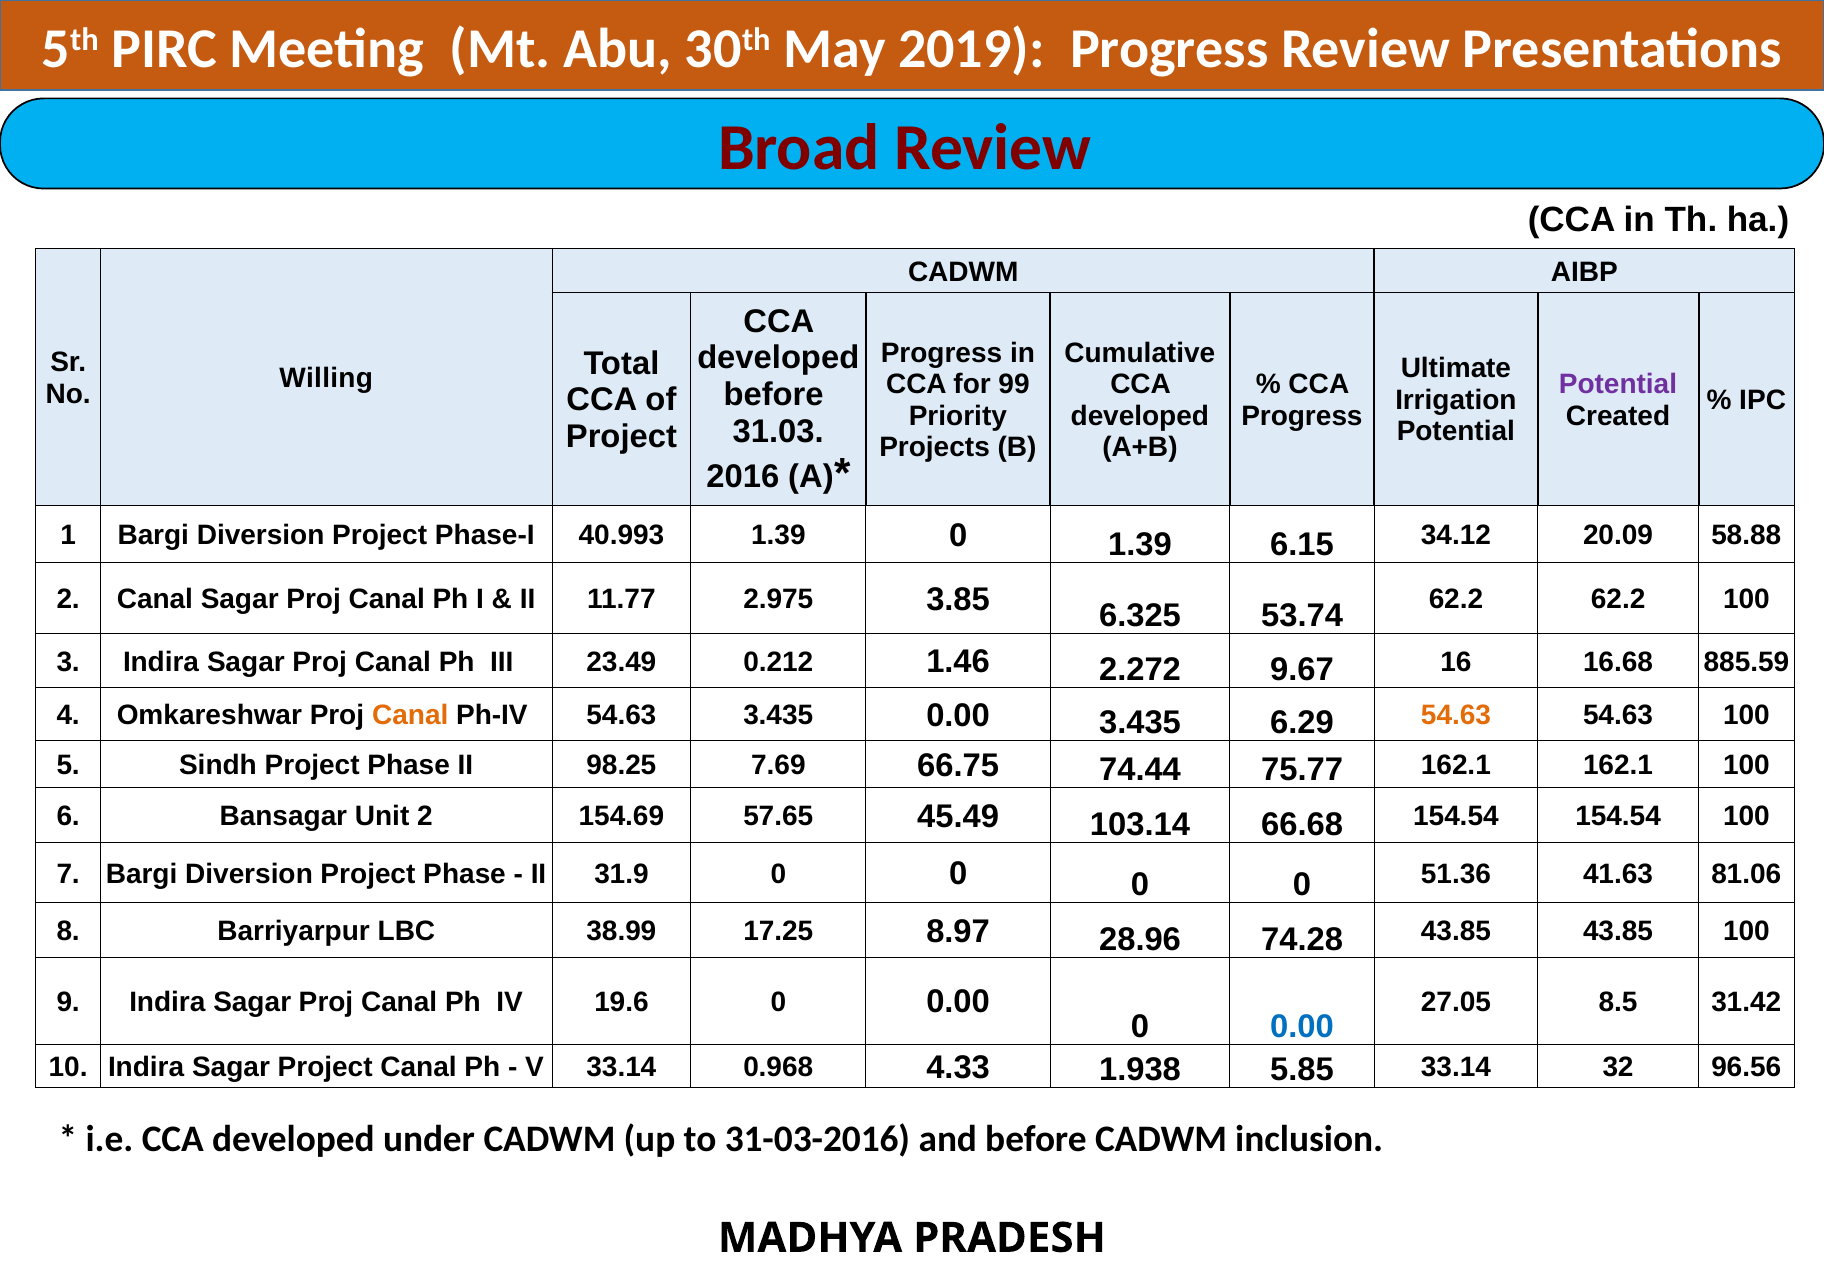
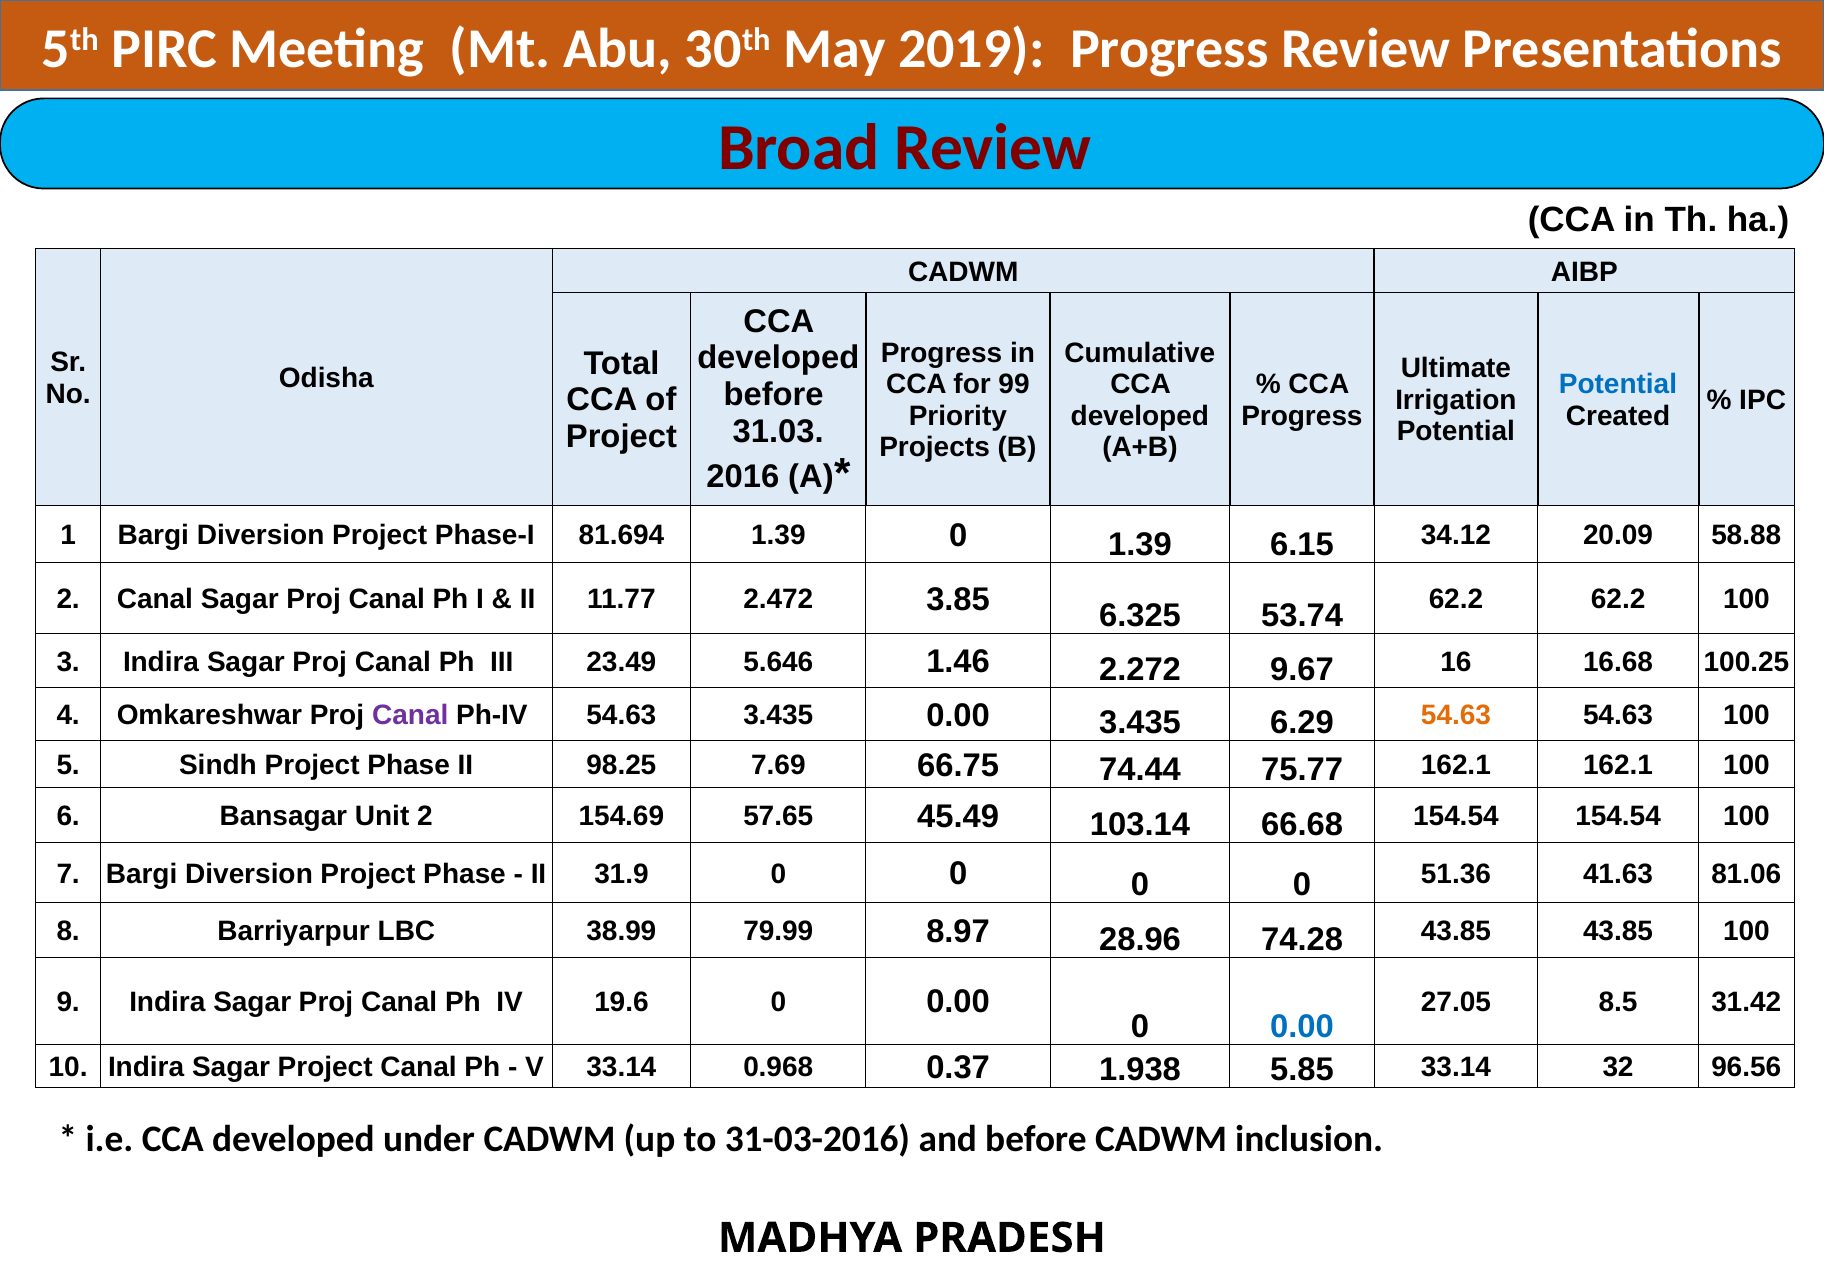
Willing: Willing -> Odisha
Potential at (1618, 384) colour: purple -> blue
40.993: 40.993 -> 81.694
2.975: 2.975 -> 2.472
0.212: 0.212 -> 5.646
885.59: 885.59 -> 100.25
Canal at (410, 715) colour: orange -> purple
17.25: 17.25 -> 79.99
4.33: 4.33 -> 0.37
